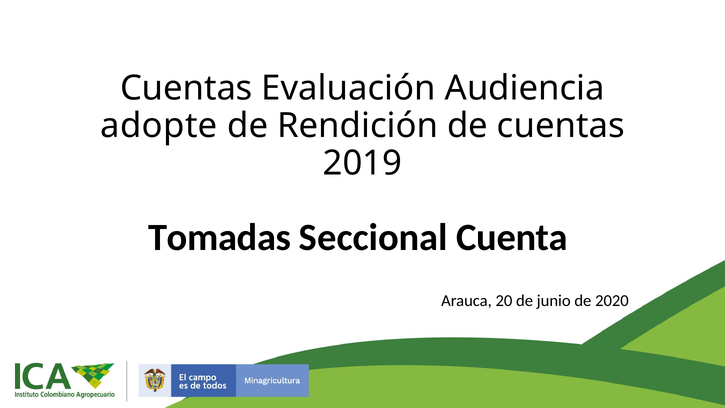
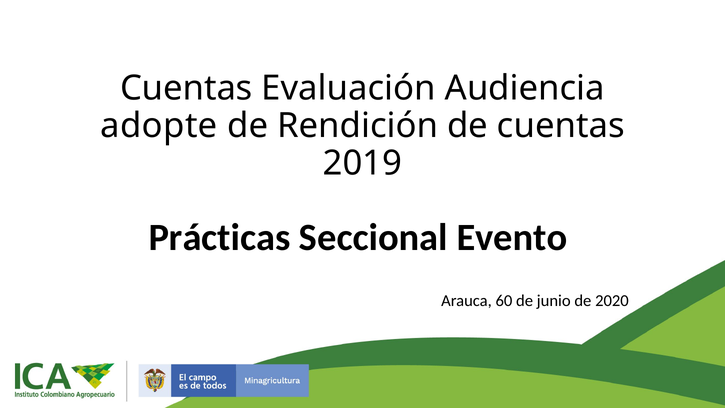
Tomadas: Tomadas -> Prácticas
Cuenta: Cuenta -> Evento
20: 20 -> 60
